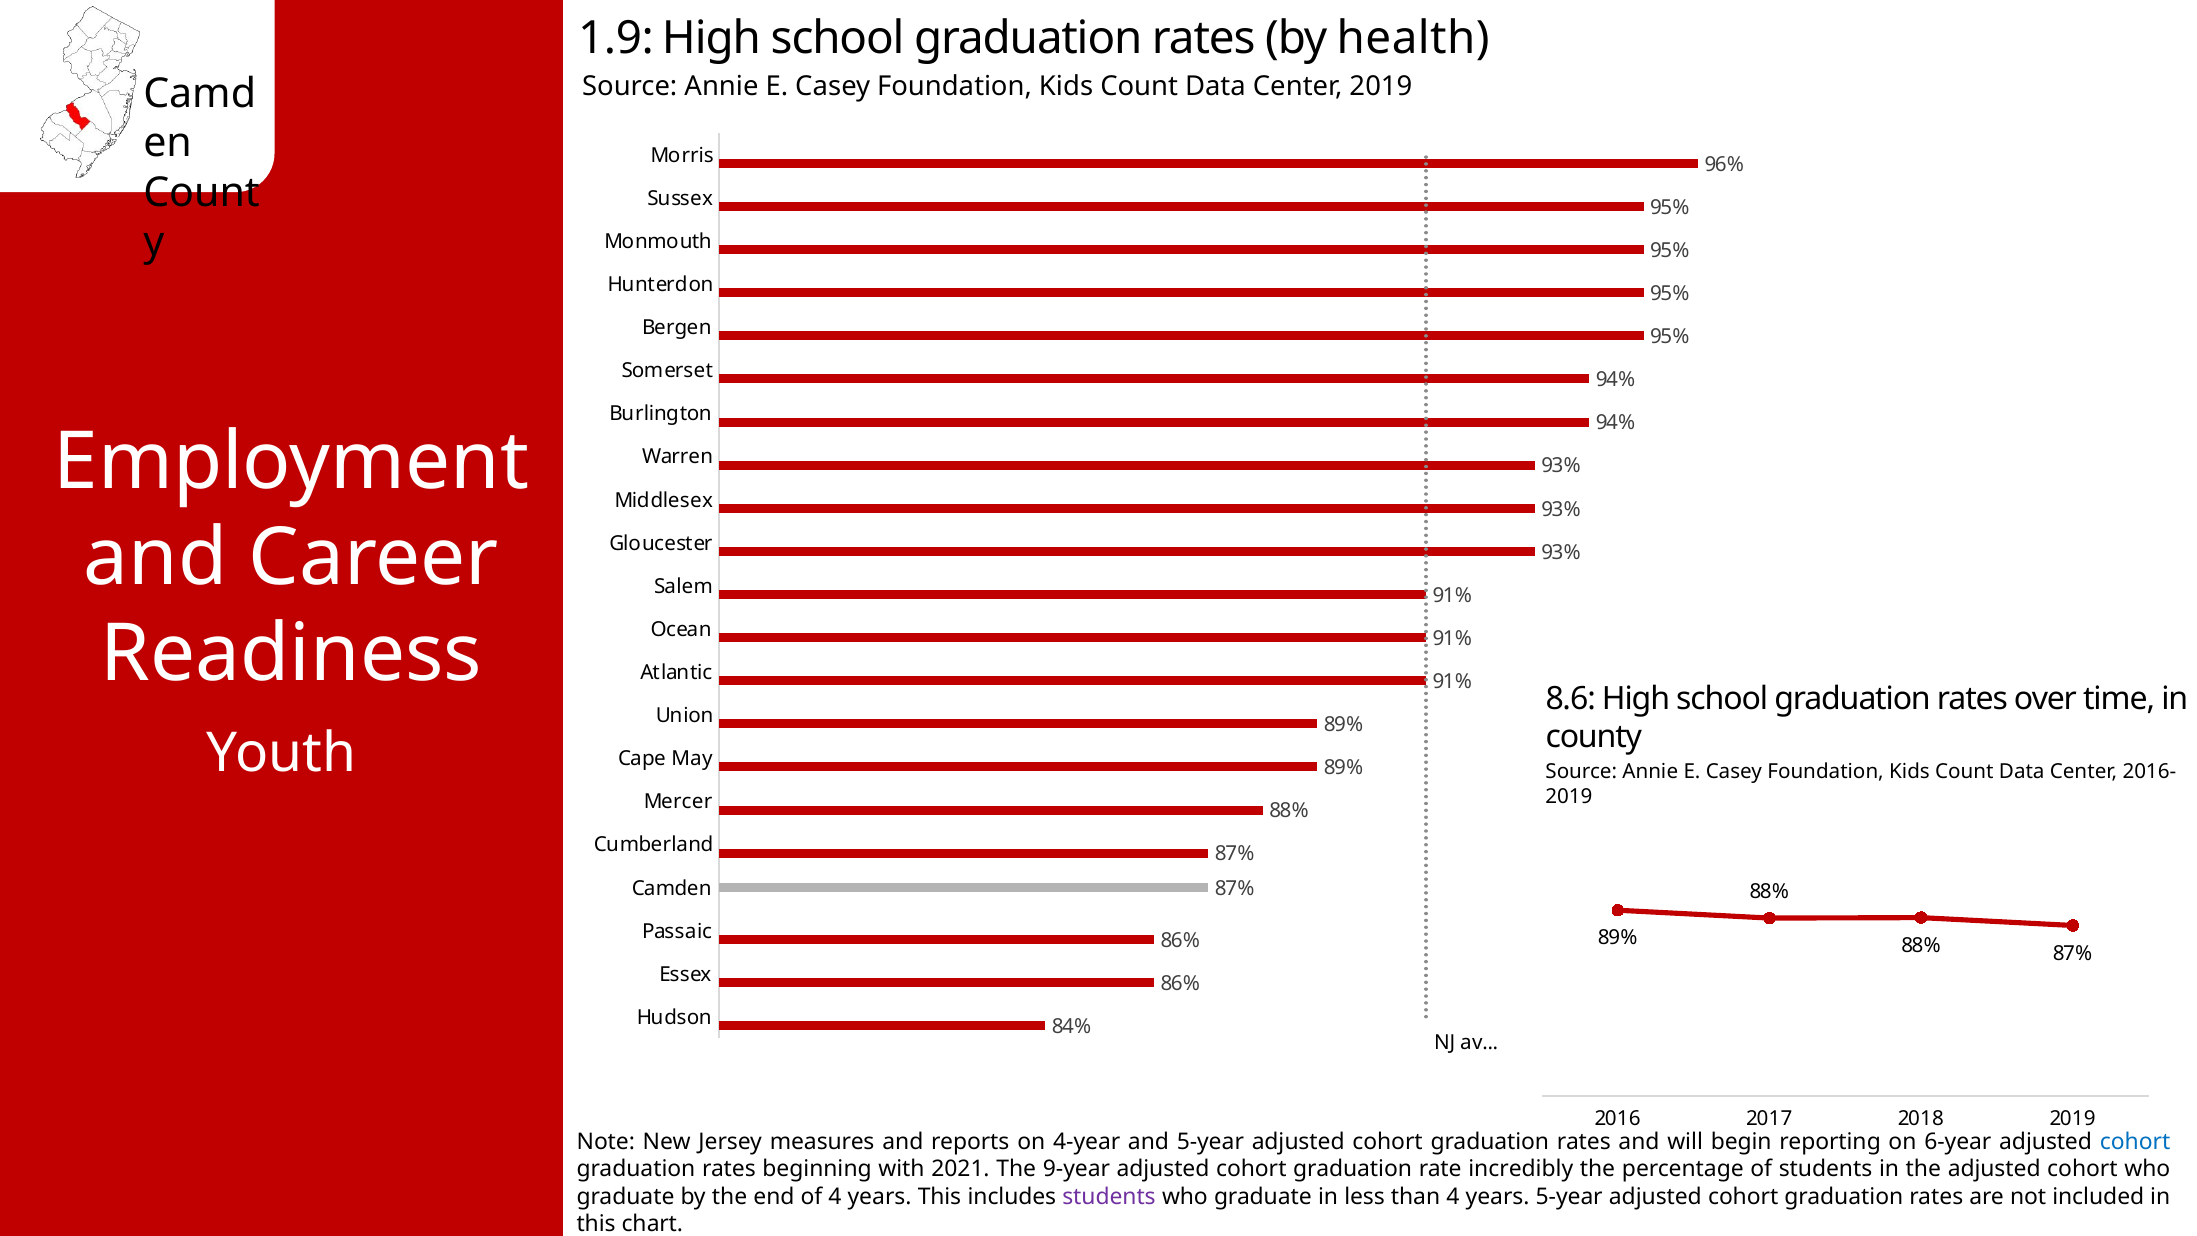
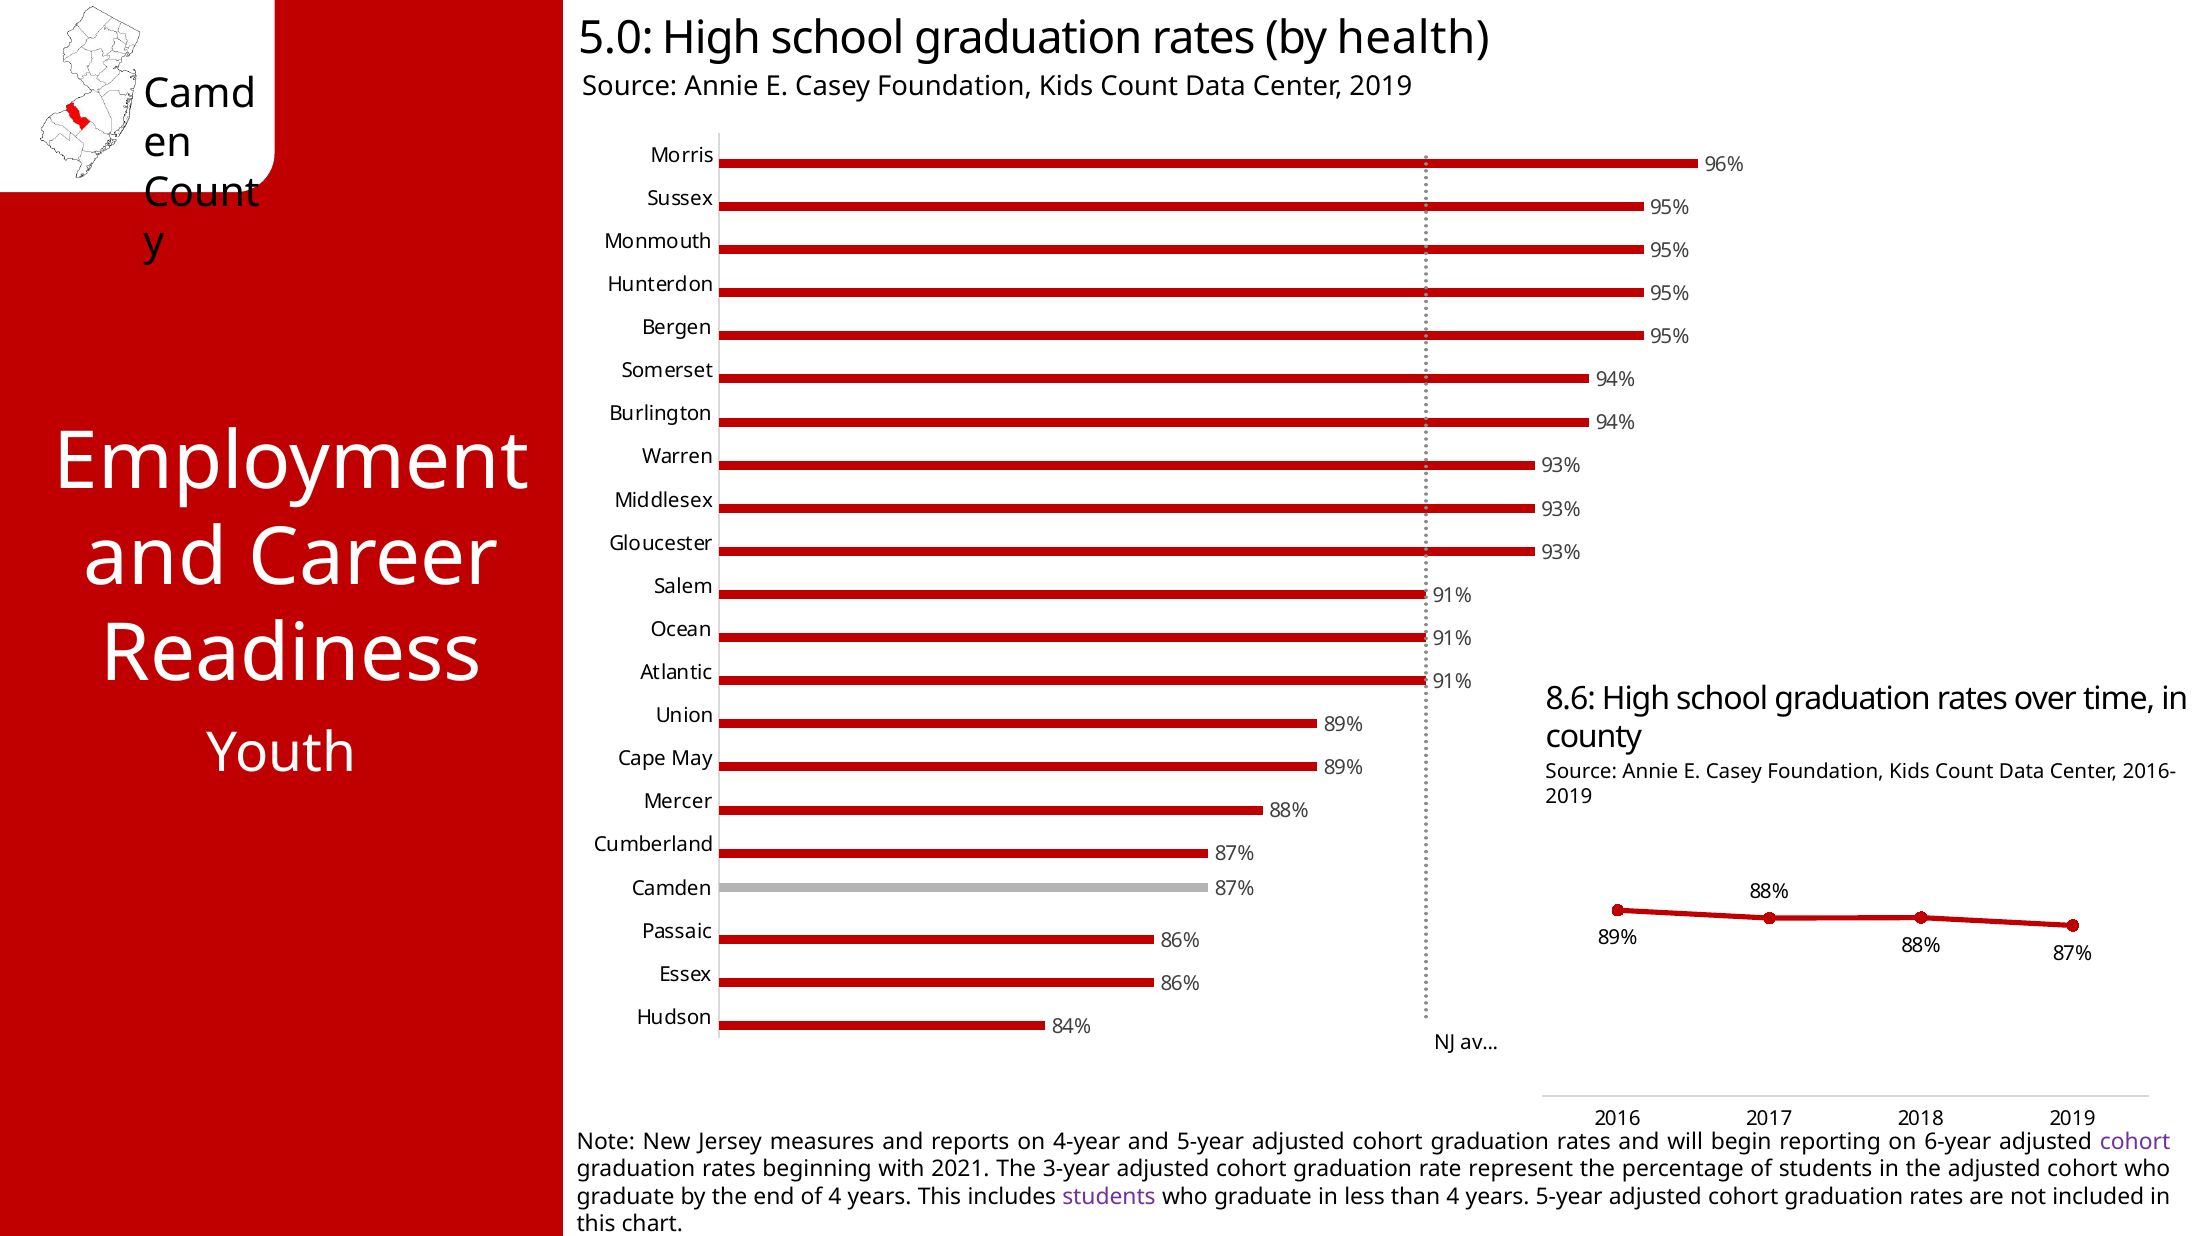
1.9: 1.9 -> 5.0
cohort at (2135, 1141) colour: blue -> purple
9-year: 9-year -> 3-year
incredibly: incredibly -> represent
